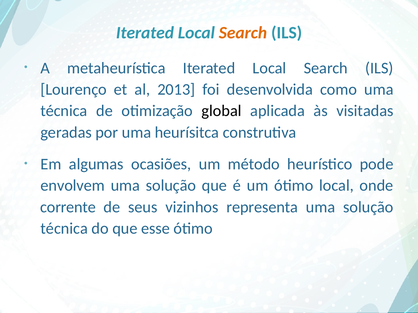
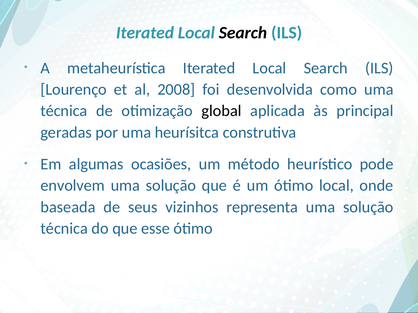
Search at (243, 33) colour: orange -> black
2013: 2013 -> 2008
visitadas: visitadas -> principal
corrente: corrente -> baseada
